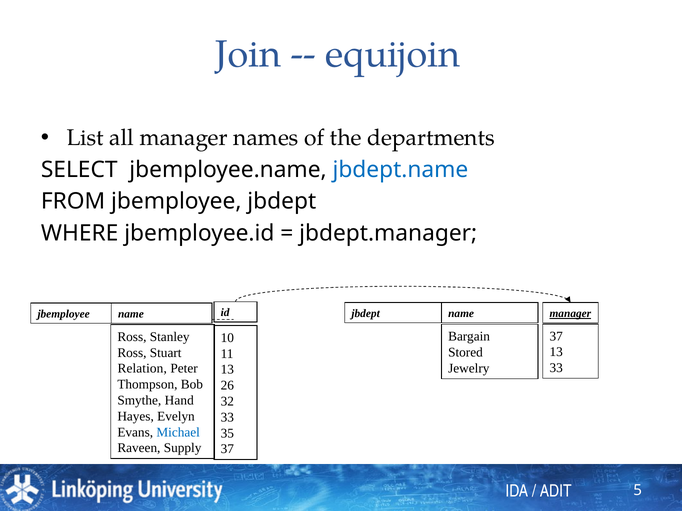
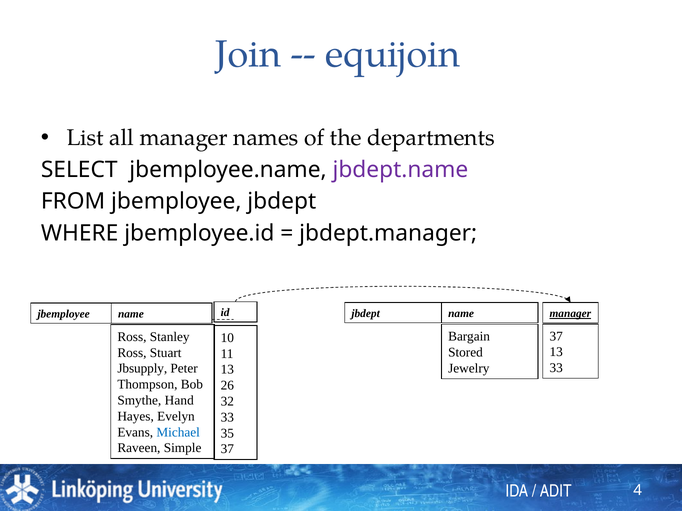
jbdept.name colour: blue -> purple
Relation: Relation -> Jbsupply
Supply: Supply -> Simple
5: 5 -> 4
